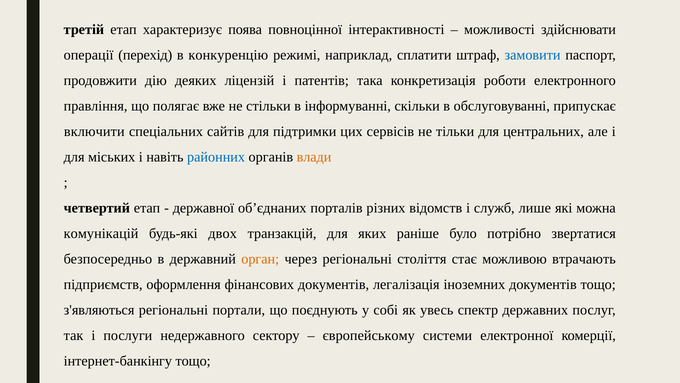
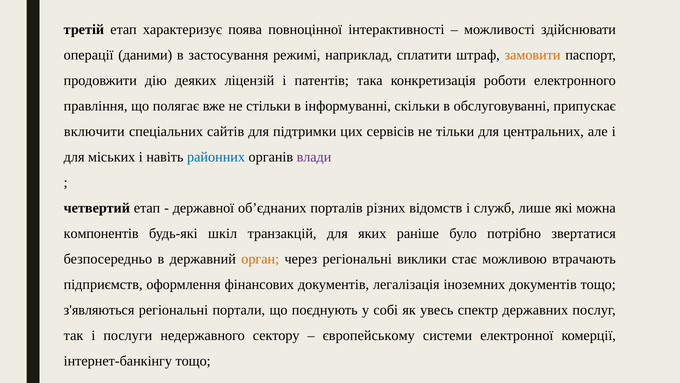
перехід: перехід -> даними
конкуренцію: конкуренцію -> застосування
замовити colour: blue -> orange
влади colour: orange -> purple
комунікацій: комунікацій -> компонентів
двох: двох -> шкіл
століття: століття -> виклики
